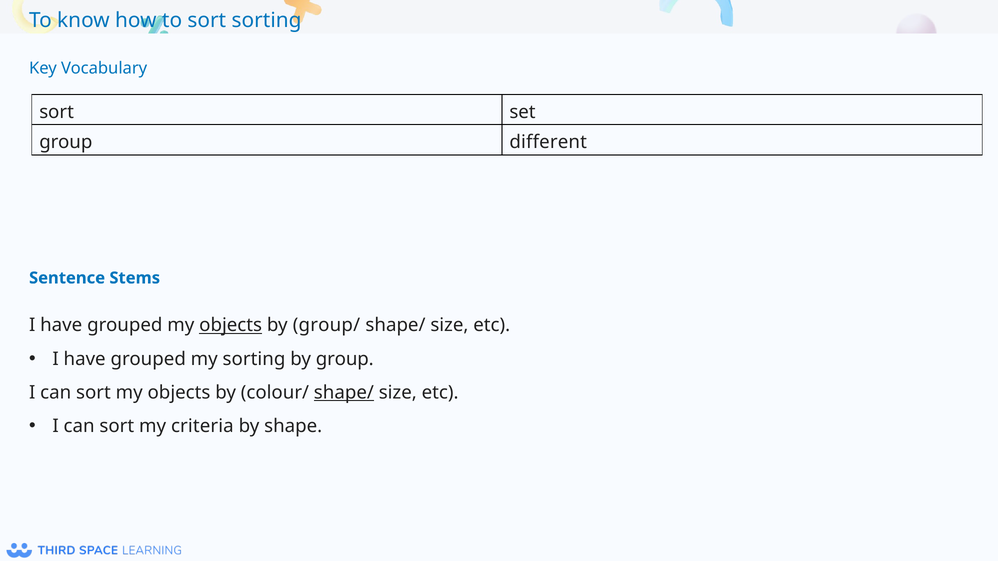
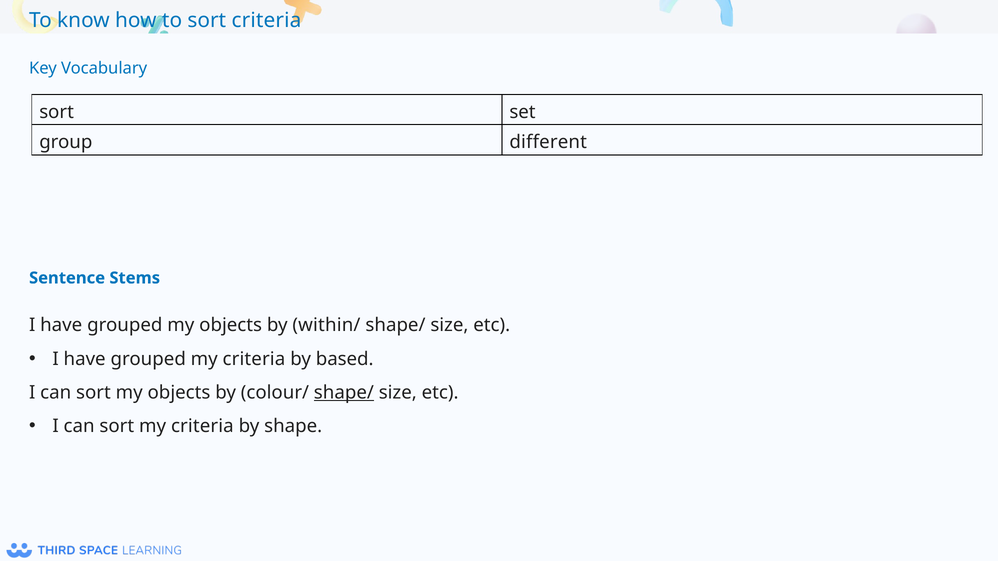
sort sorting: sorting -> criteria
objects at (231, 326) underline: present -> none
group/: group/ -> within/
grouped my sorting: sorting -> criteria
by group: group -> based
